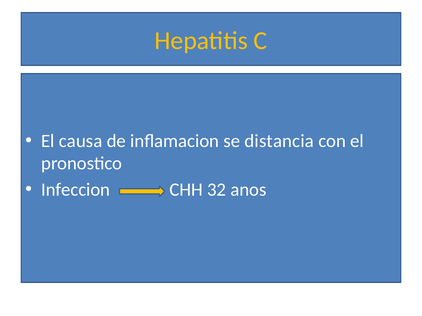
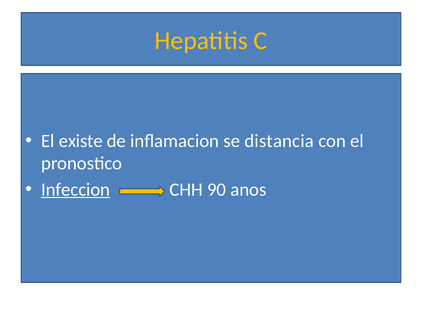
causa: causa -> existe
Infeccion underline: none -> present
32: 32 -> 90
